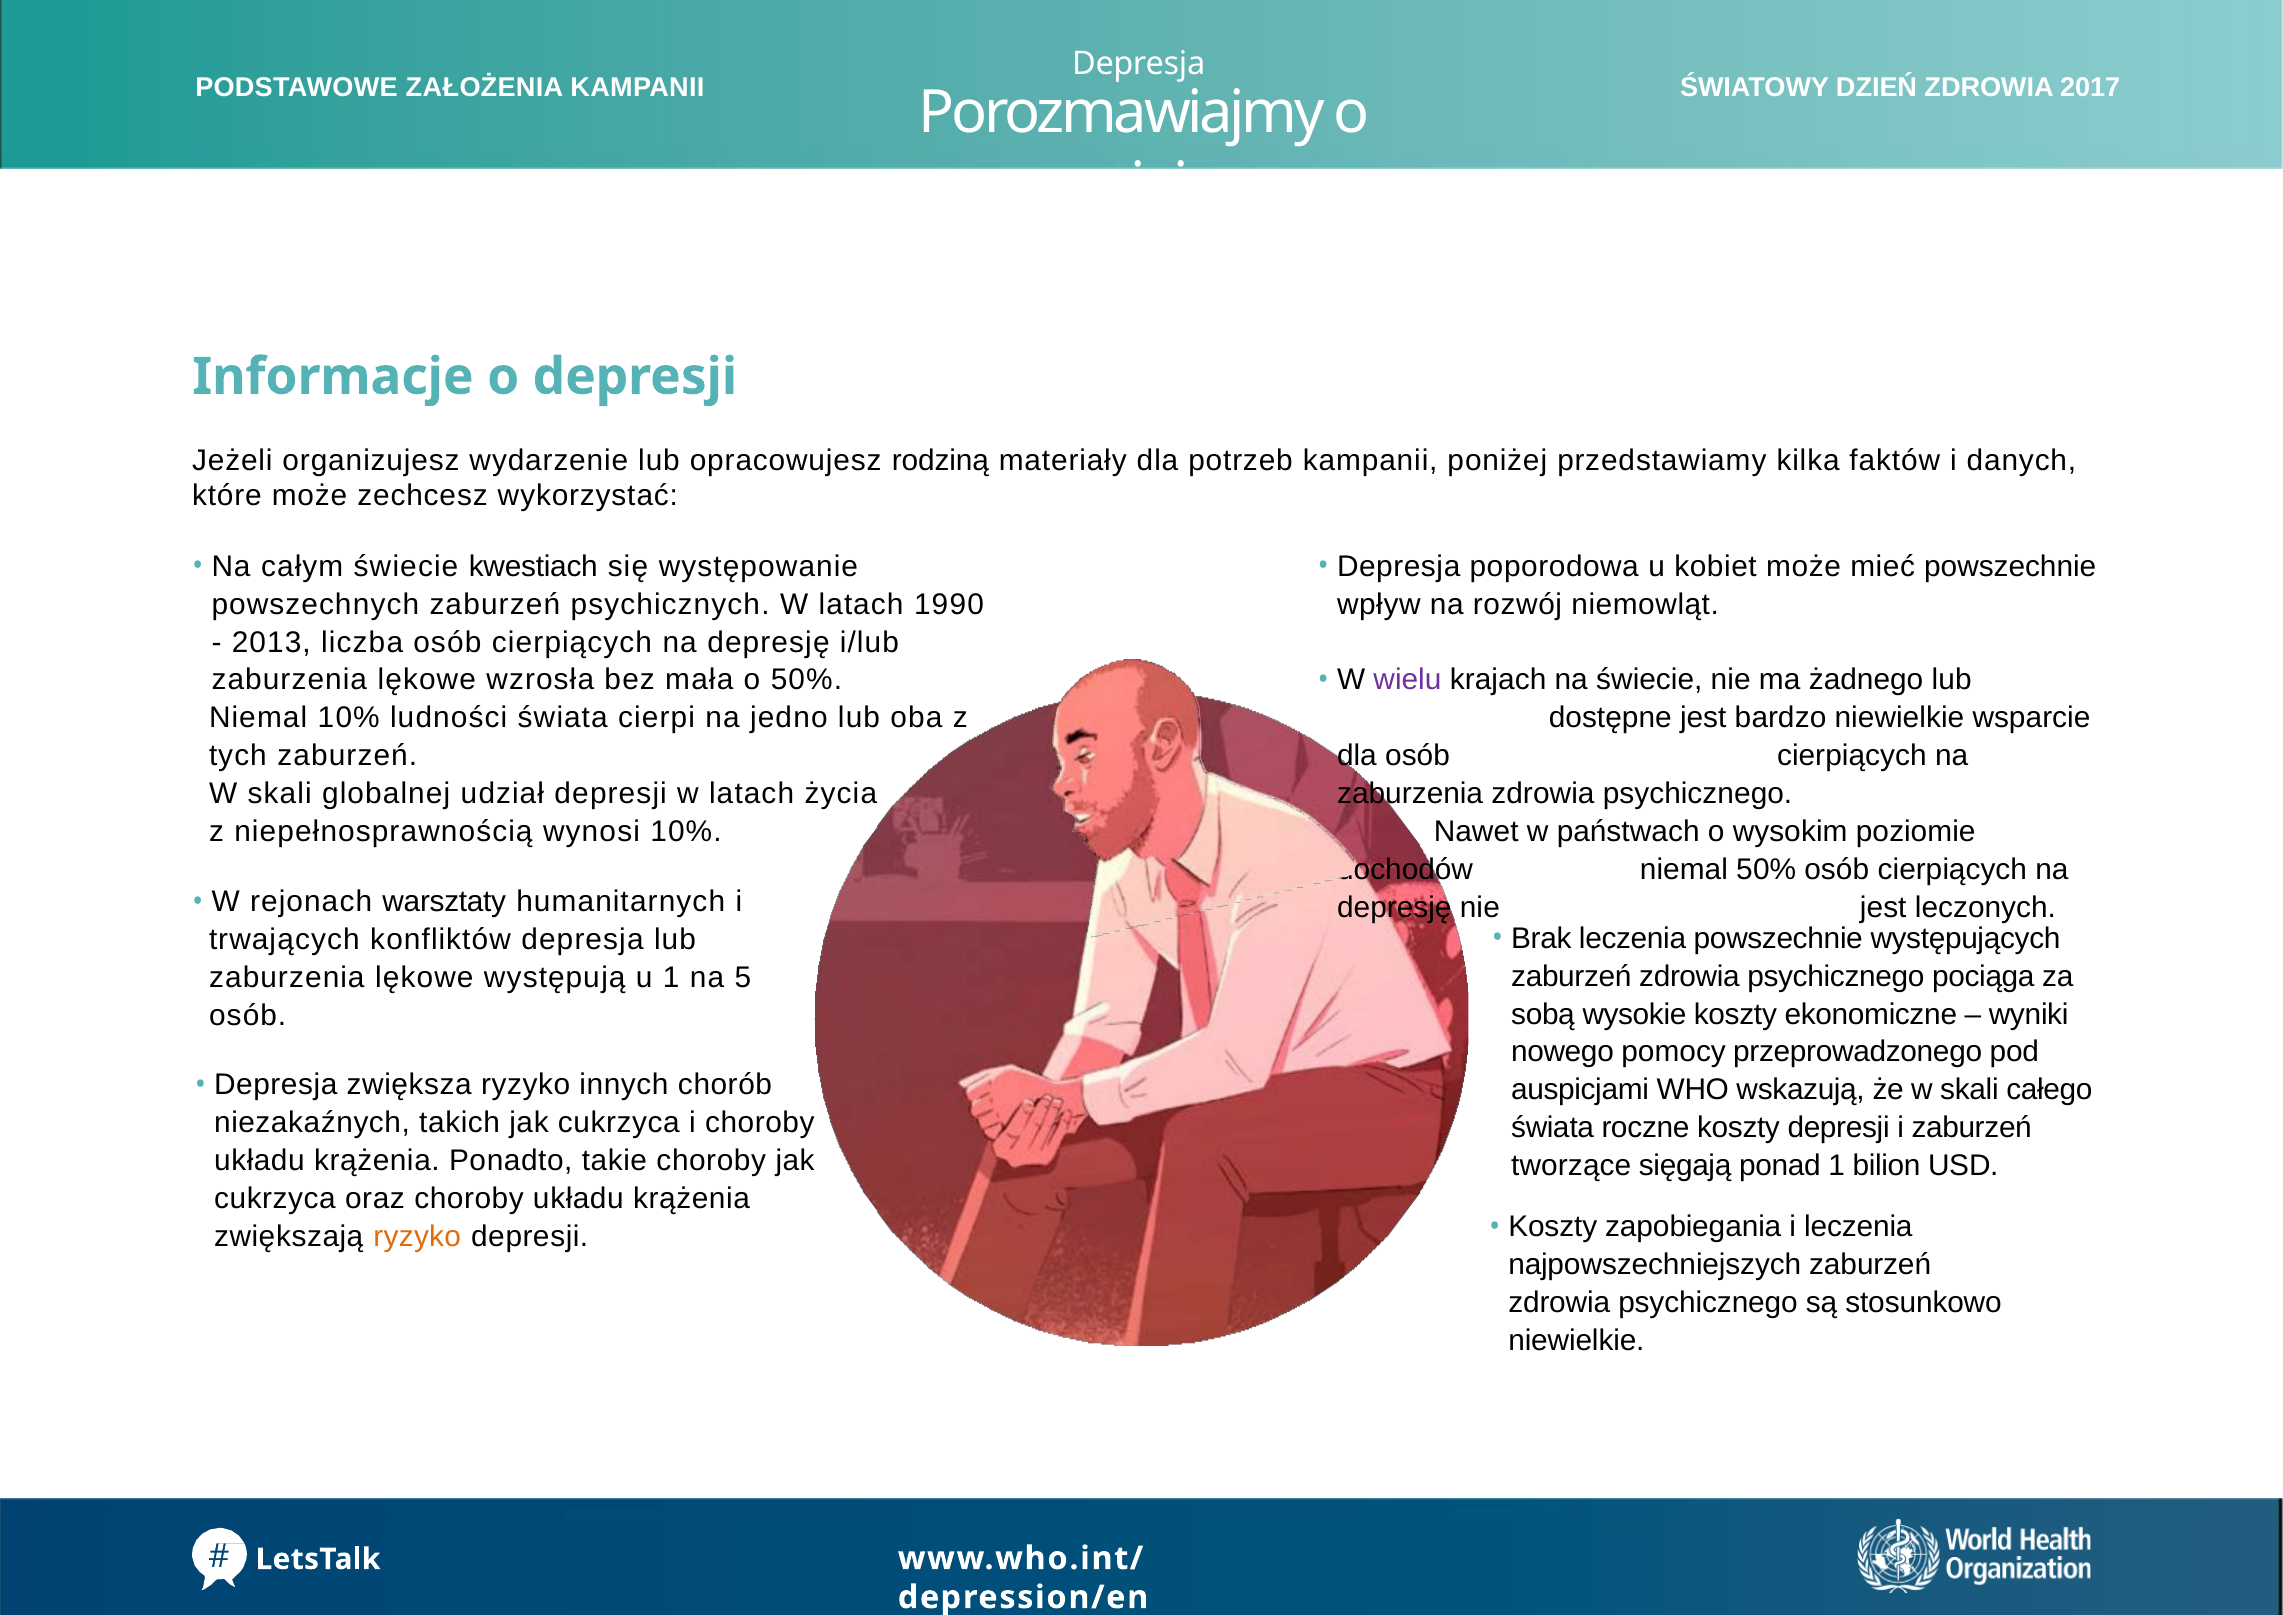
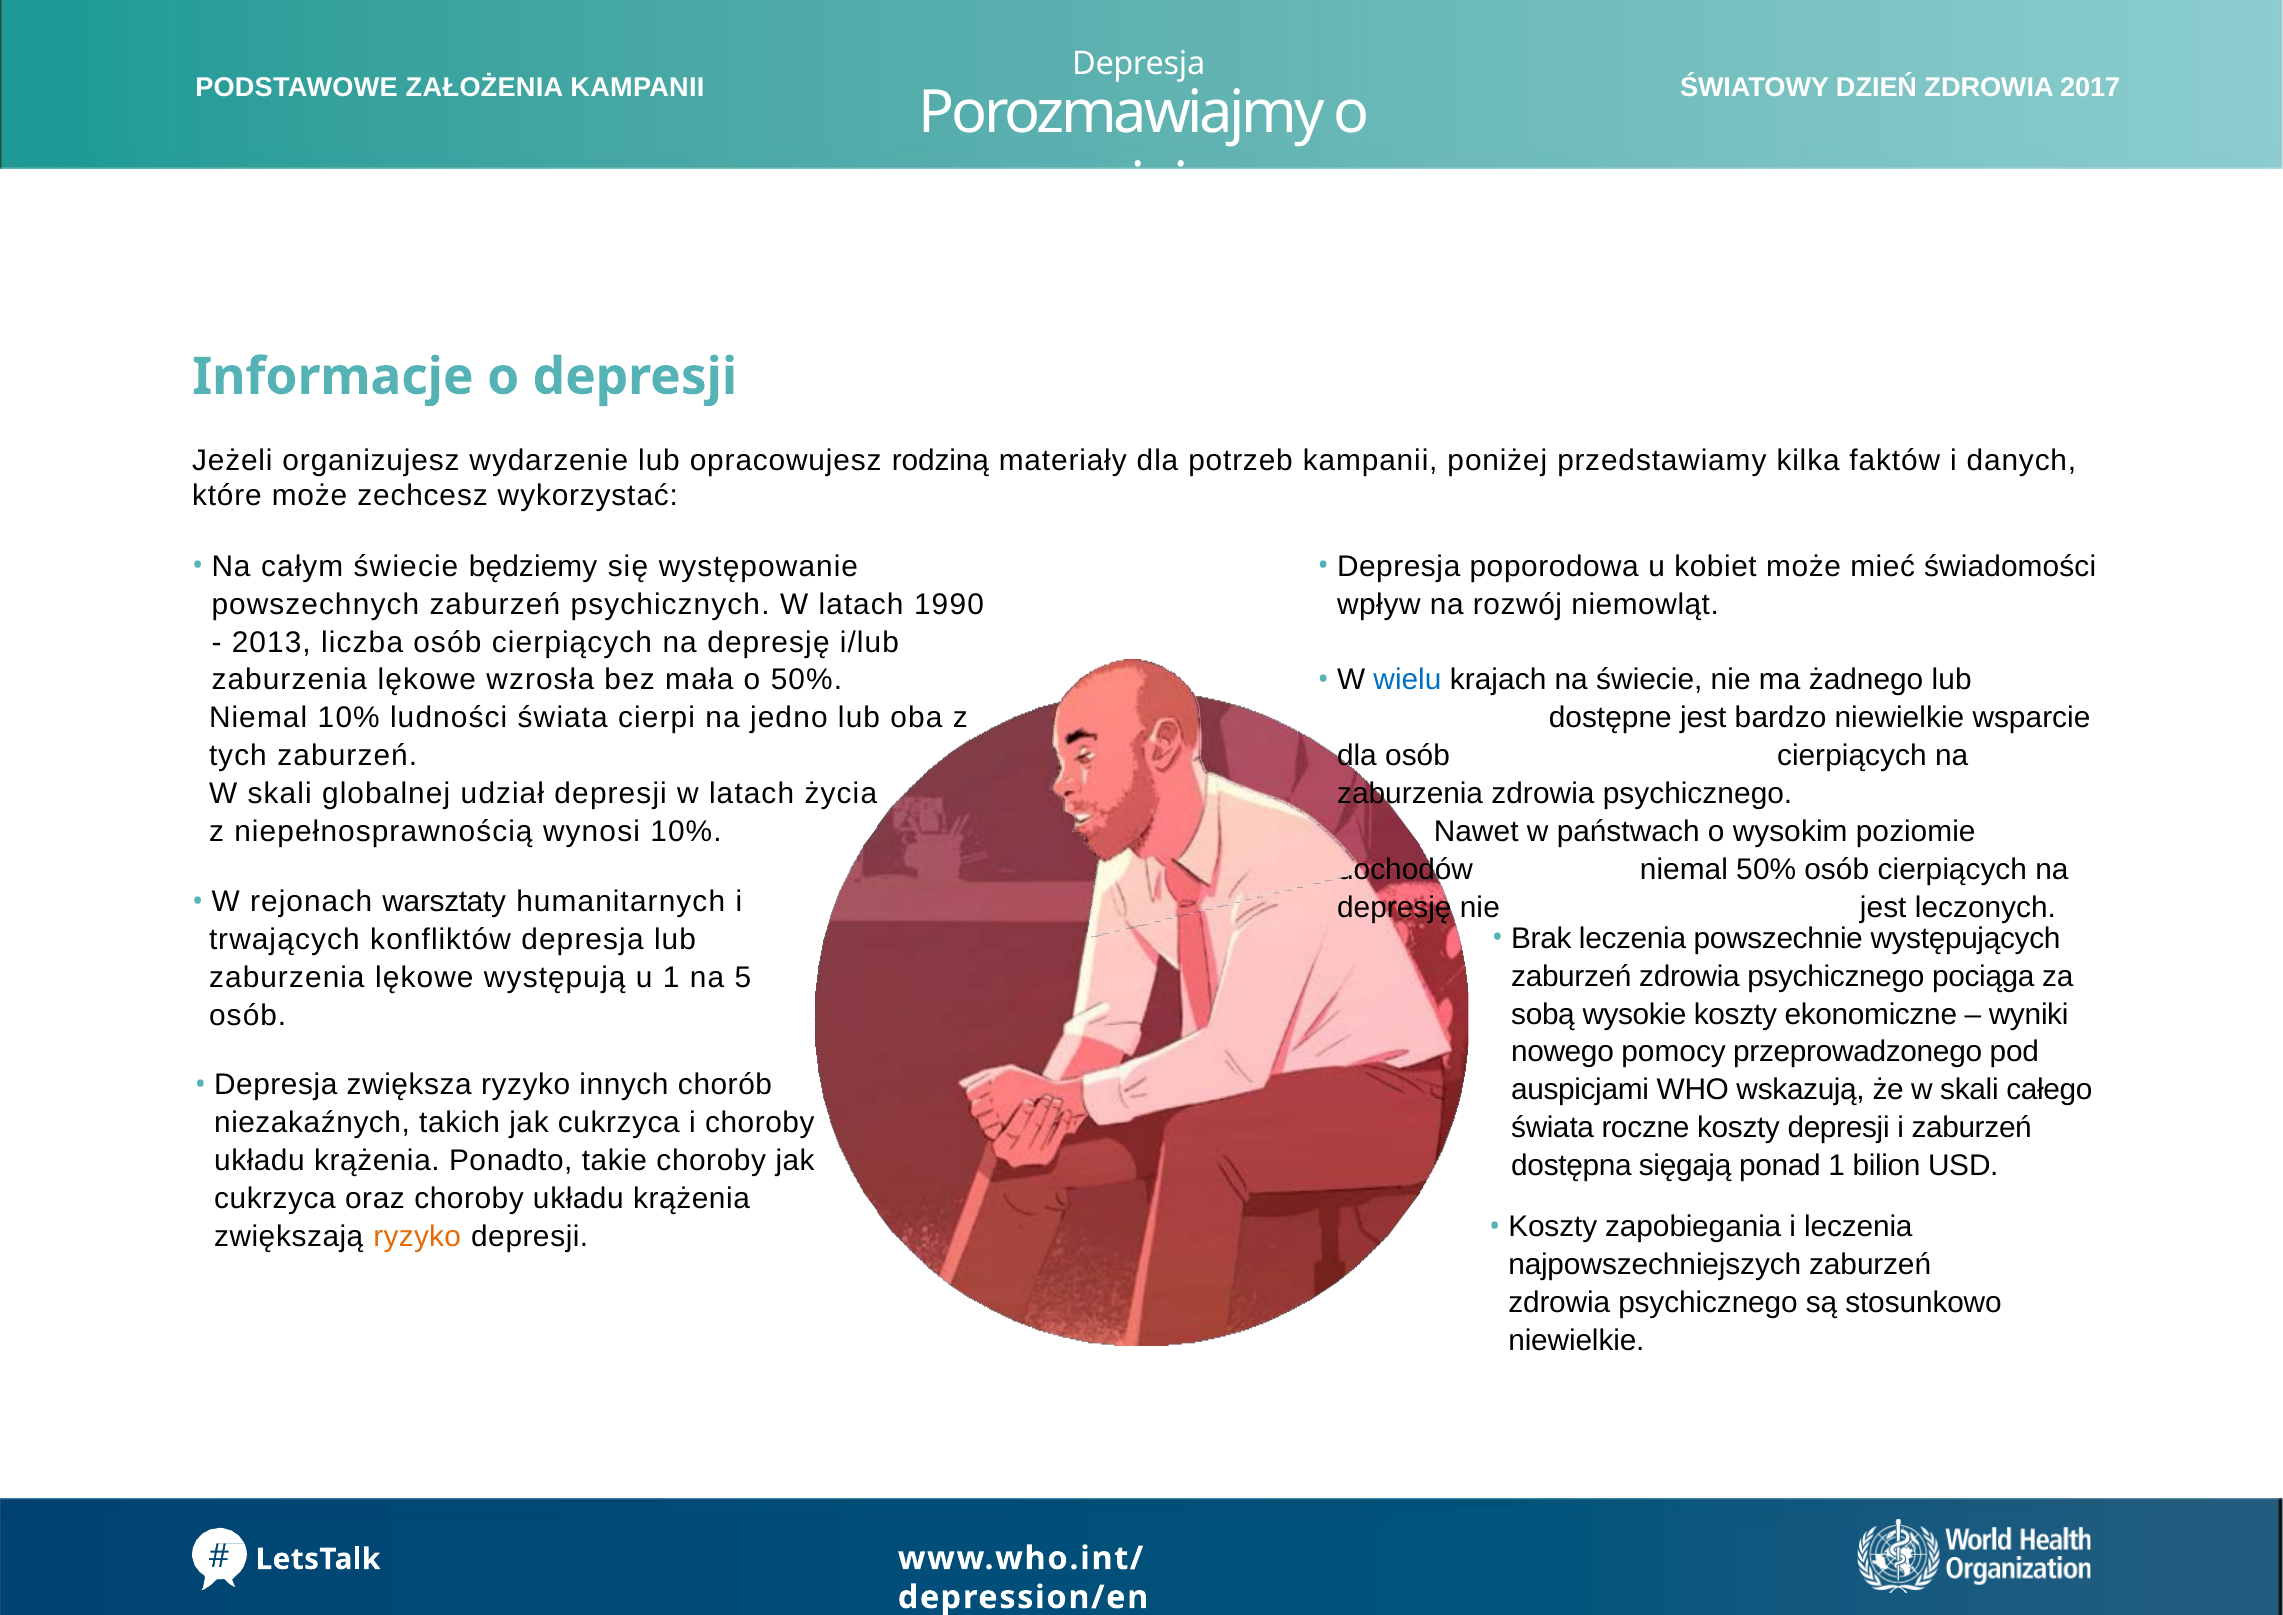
kwestiach: kwestiach -> będziemy
mieć powszechnie: powszechnie -> świadomości
wielu colour: purple -> blue
tworzące: tworzące -> dostępna
